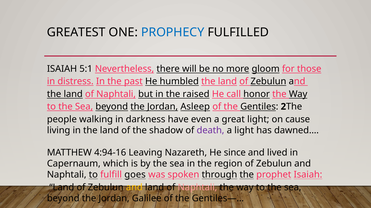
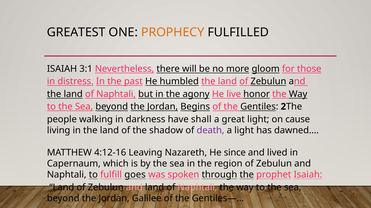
PROPHECY colour: blue -> orange
5:1: 5:1 -> 3:1
raised: raised -> agony
call: call -> live
Asleep: Asleep -> Begins
even: even -> shall
4:94-16: 4:94-16 -> 4:12-16
and at (134, 188) colour: yellow -> pink
